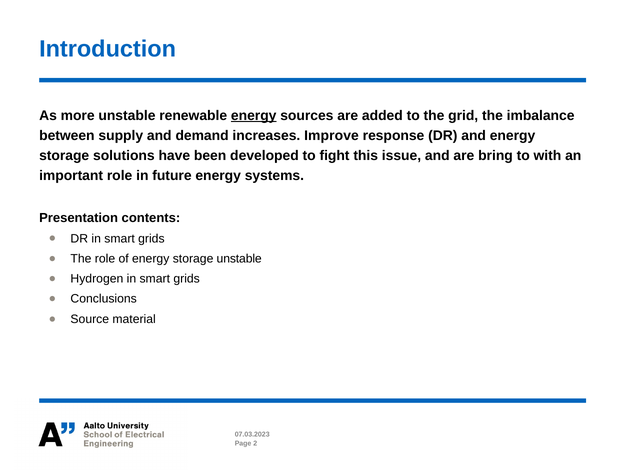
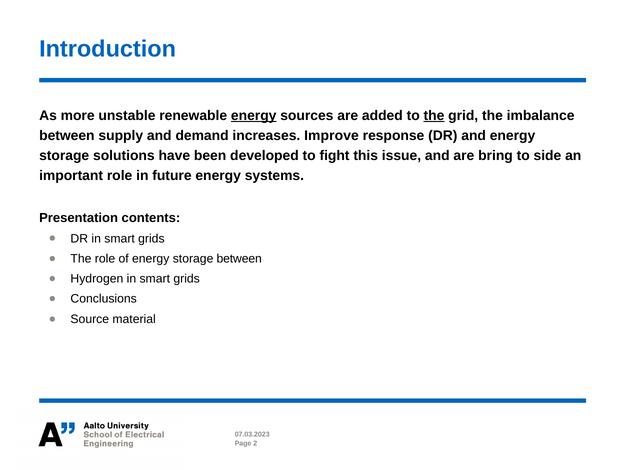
the at (434, 115) underline: none -> present
with: with -> side
storage unstable: unstable -> between
